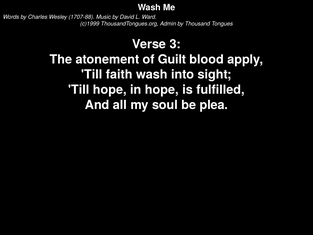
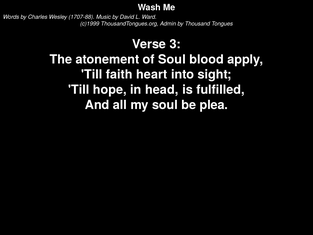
of Guilt: Guilt -> Soul
faith wash: wash -> heart
in hope: hope -> head
